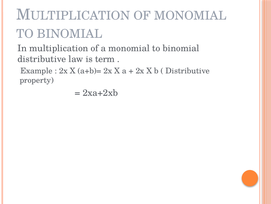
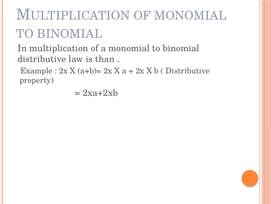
term: term -> than
